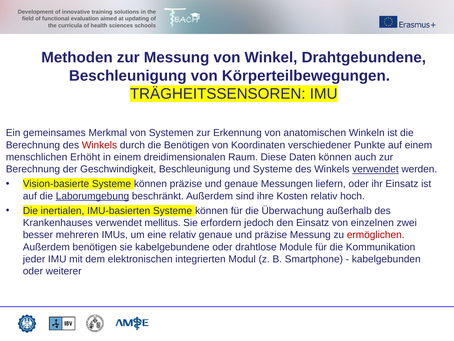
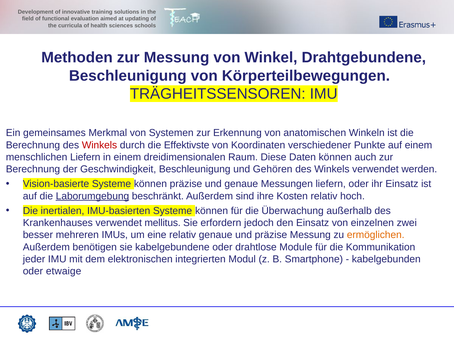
die Benötigen: Benötigen -> Effektivste
menschlichen Erhöht: Erhöht -> Liefern
und Systeme: Systeme -> Gehören
verwendet at (375, 169) underline: present -> none
ermöglichen colour: red -> orange
weiterer: weiterer -> etwaige
